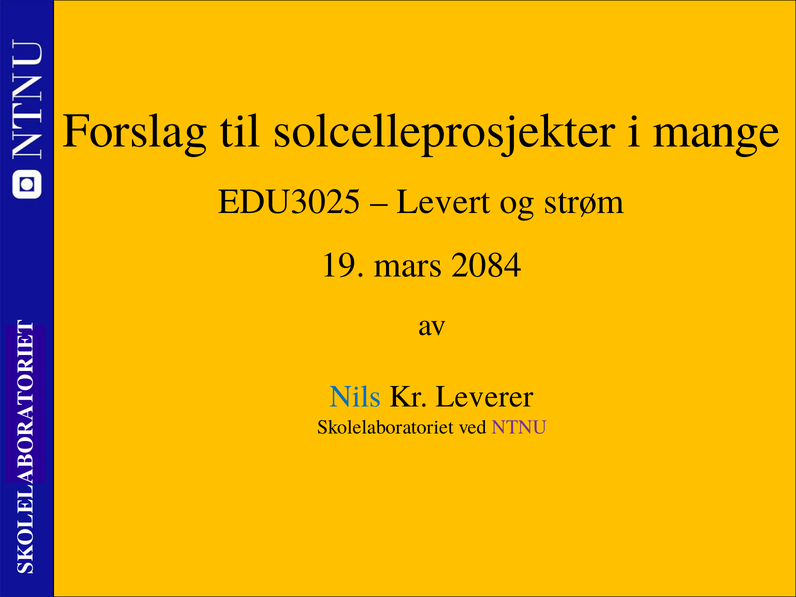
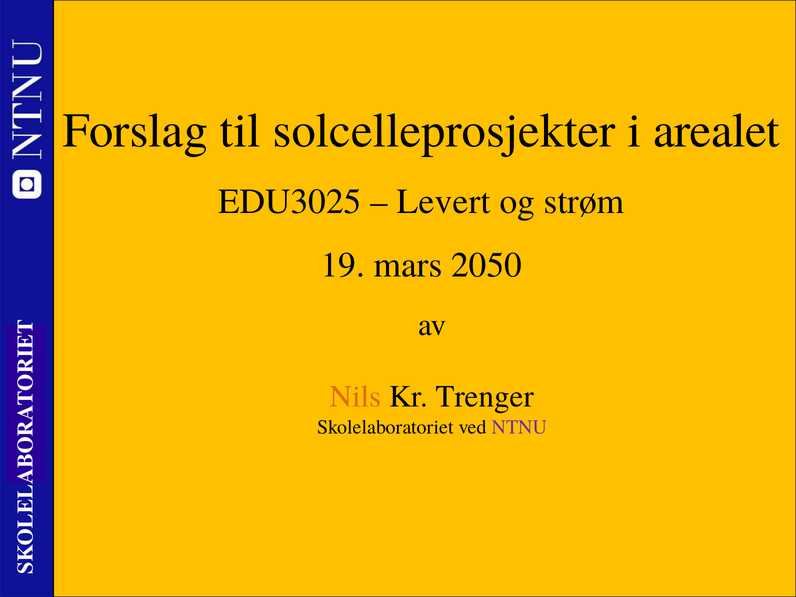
mange: mange -> arealet
2084: 2084 -> 2050
Nils colour: blue -> orange
Leverer: Leverer -> Trenger
